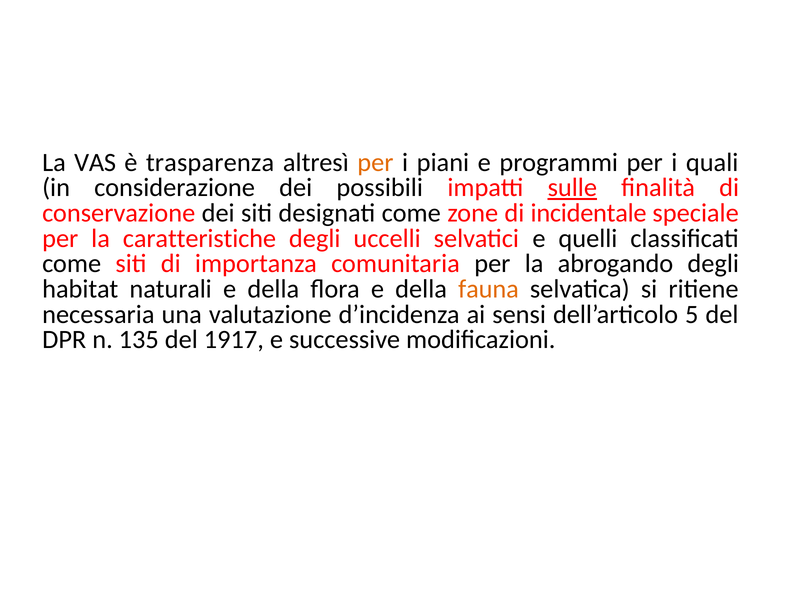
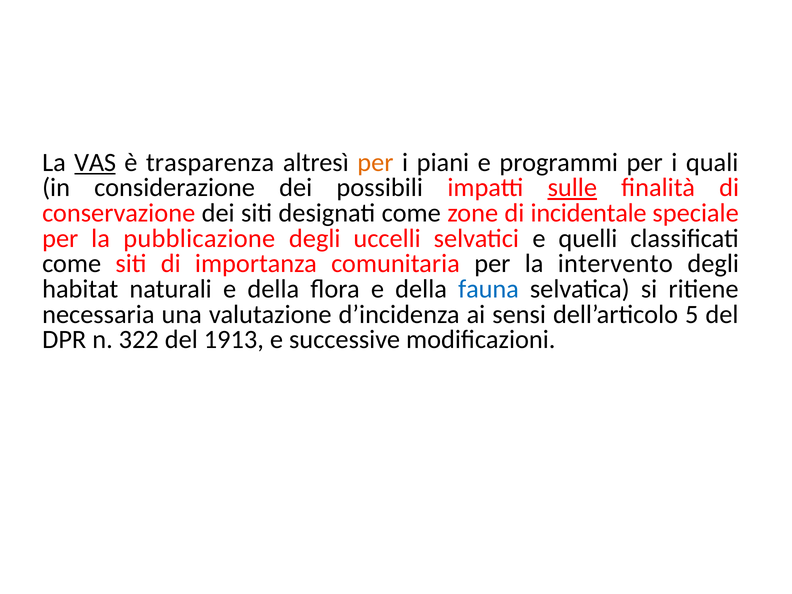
VAS underline: none -> present
caratteristiche: caratteristiche -> pubblicazione
abrogando: abrogando -> intervento
fauna colour: orange -> blue
135: 135 -> 322
1917: 1917 -> 1913
